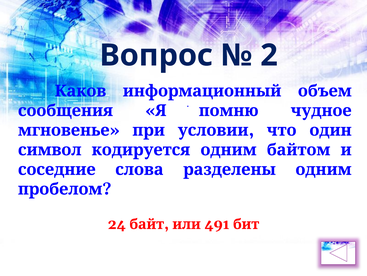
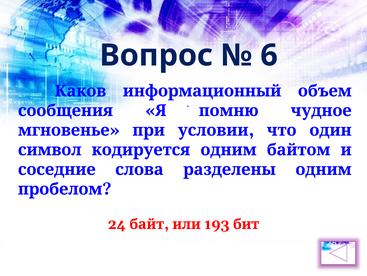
2: 2 -> 6
491: 491 -> 193
